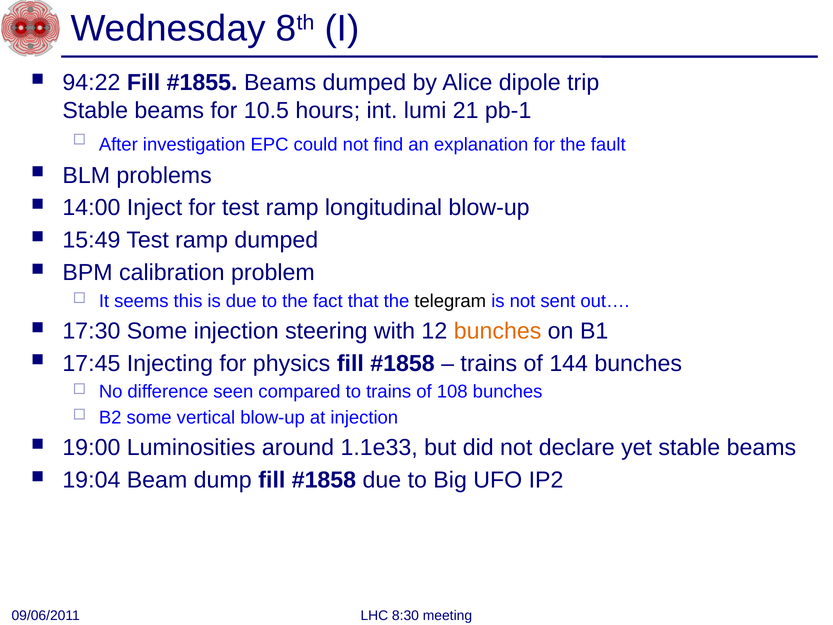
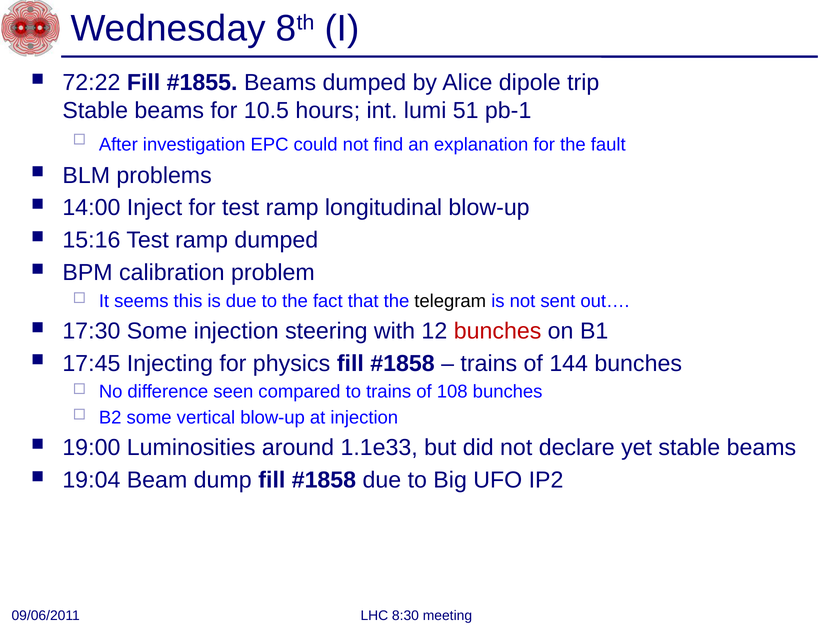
94:22: 94:22 -> 72:22
21: 21 -> 51
15:49: 15:49 -> 15:16
bunches at (498, 331) colour: orange -> red
